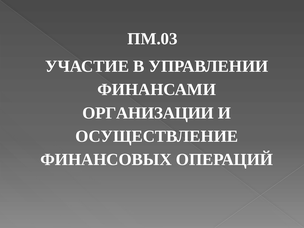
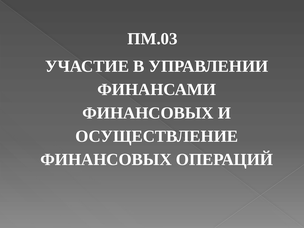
ОРГАНИЗАЦИИ at (148, 113): ОРГАНИЗАЦИИ -> ФИНАНСОВЫХ
